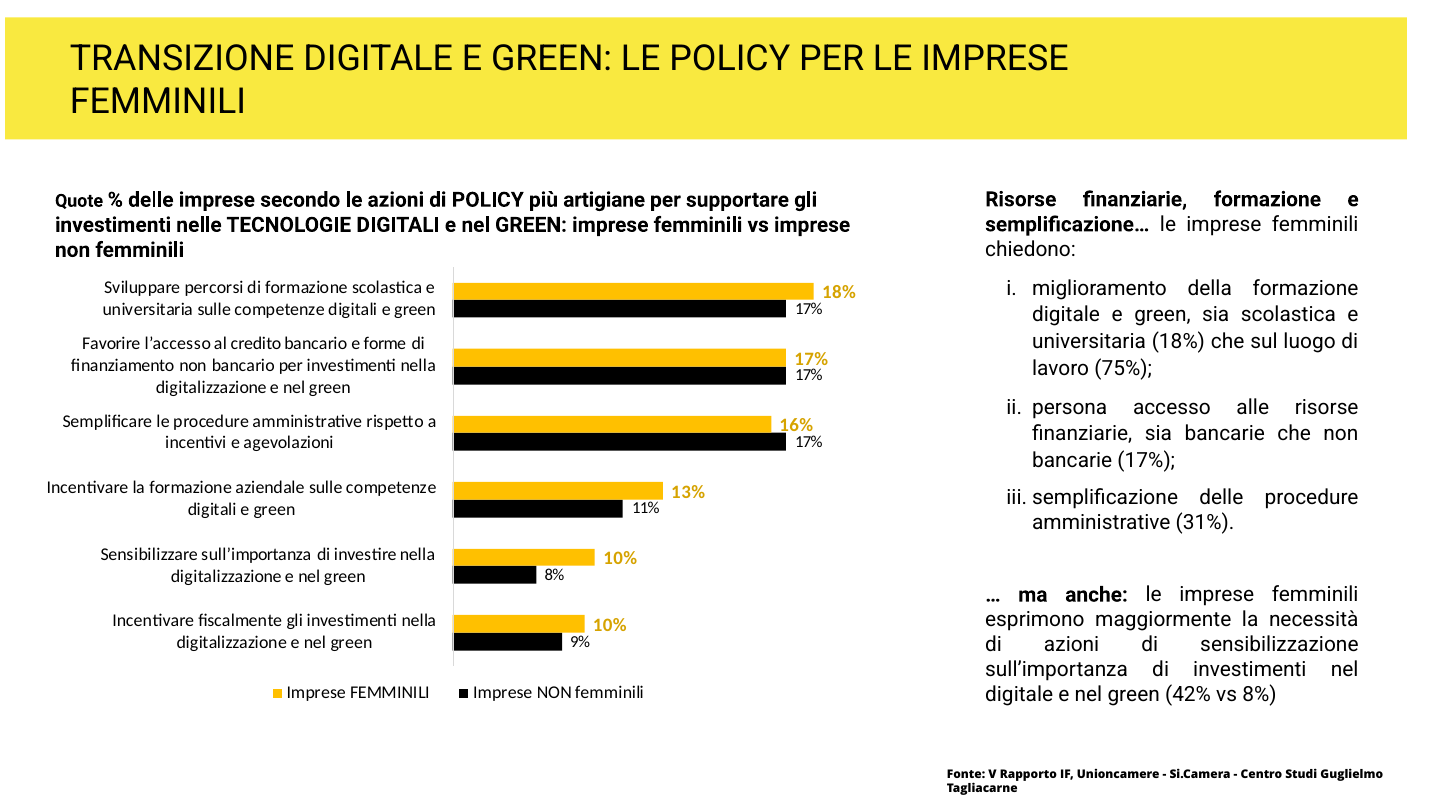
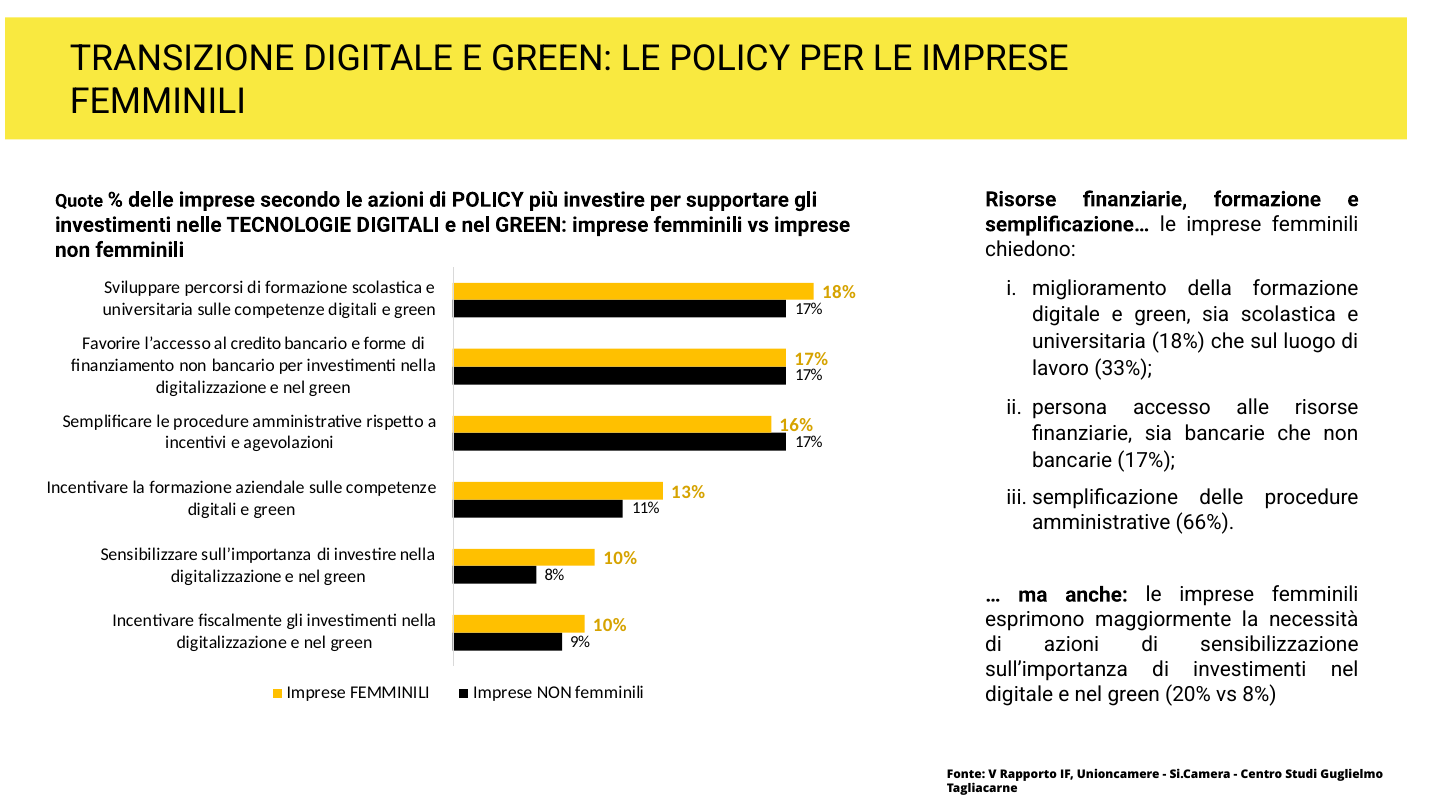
più artigiane: artigiane -> investire
75%: 75% -> 33%
31%: 31% -> 66%
42%: 42% -> 20%
